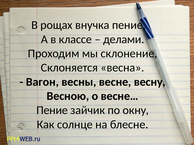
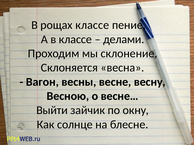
рощах внучка: внучка -> классе
Пение at (52, 111): Пение -> Выйти
